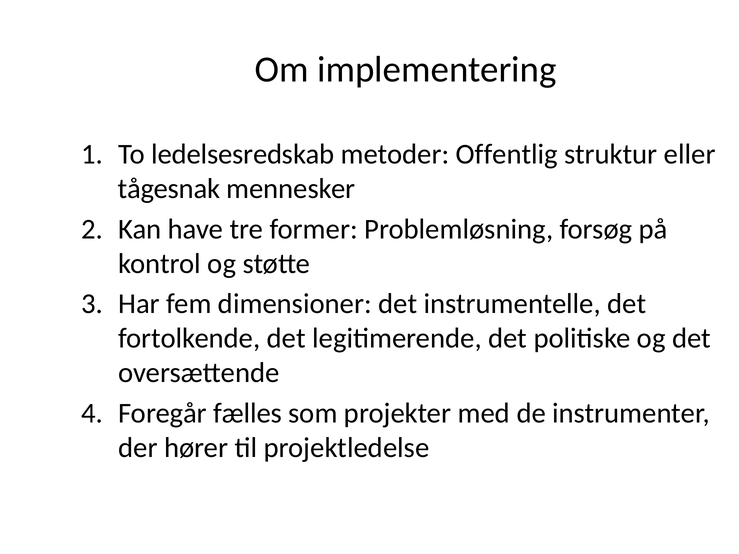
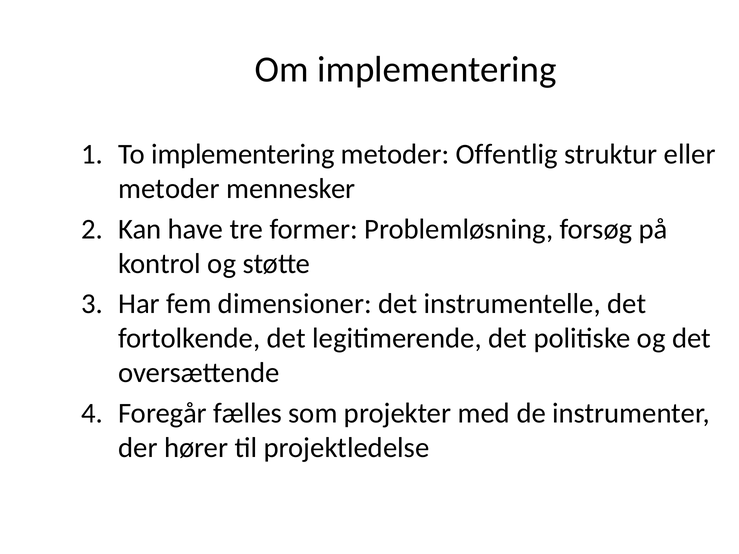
To ledelsesredskab: ledelsesredskab -> implementering
tågesnak at (169, 189): tågesnak -> metoder
